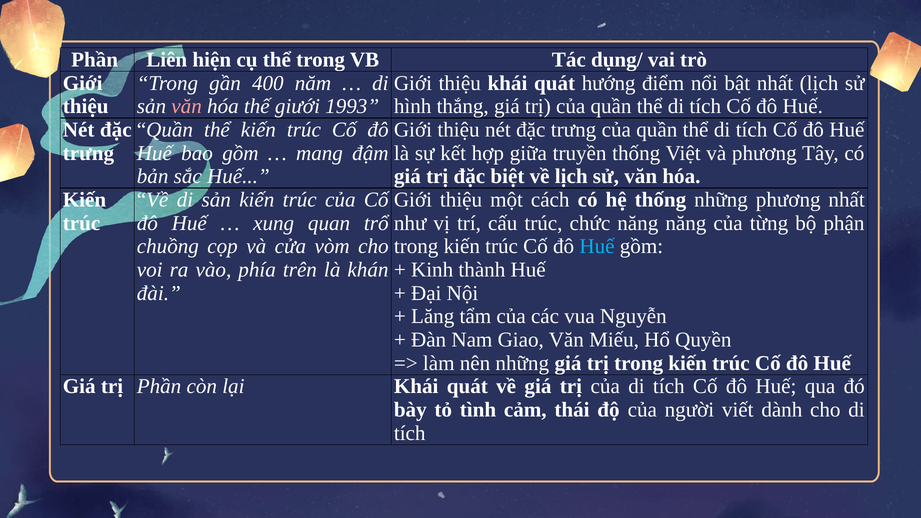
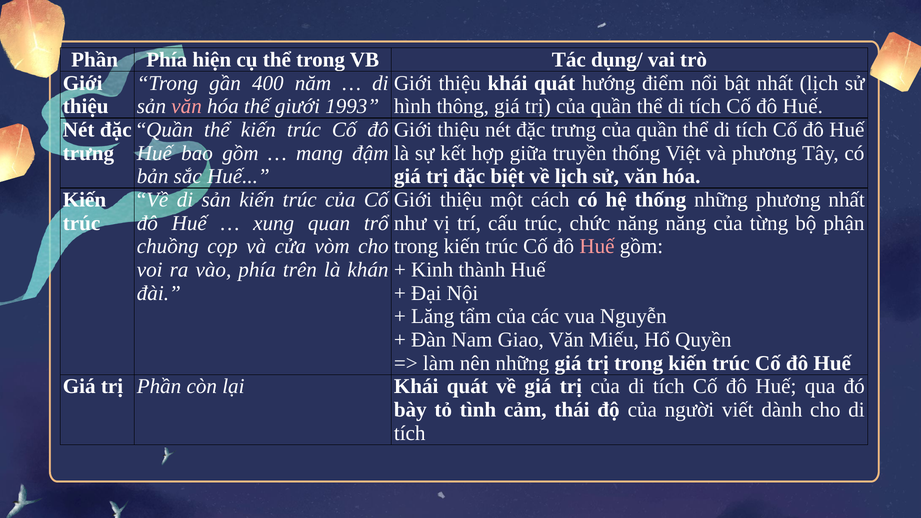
Phần Liên: Liên -> Phía
thắng: thắng -> thông
Huế at (597, 247) colour: light blue -> pink
